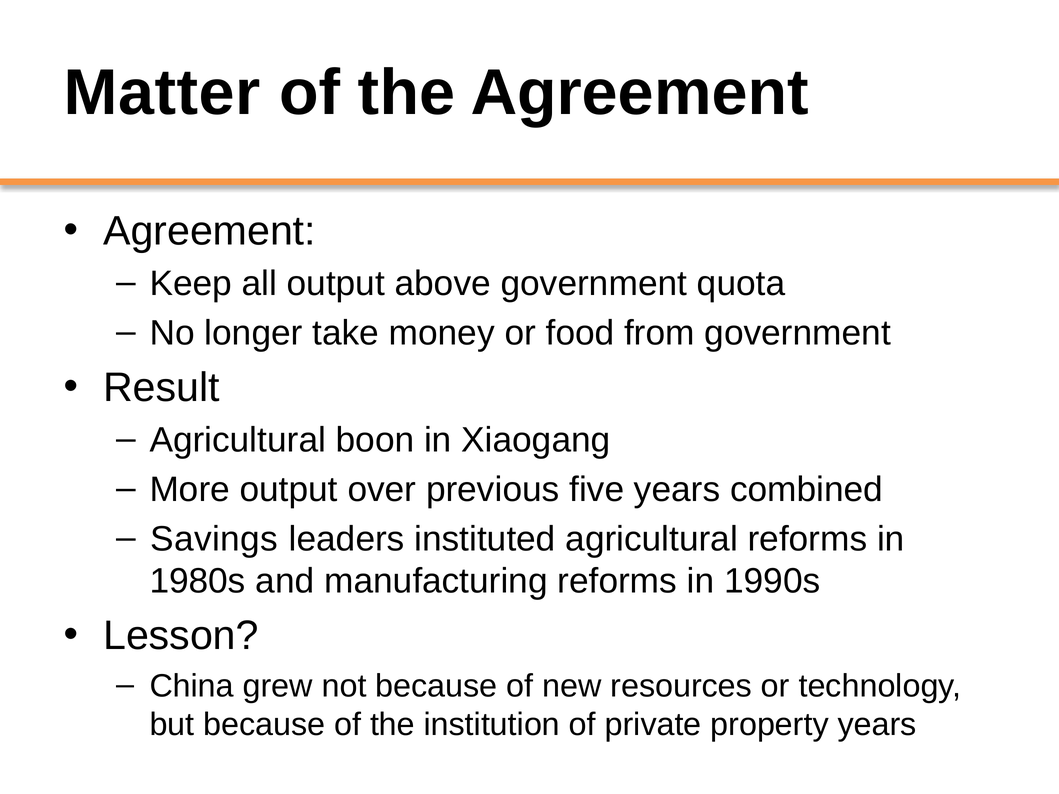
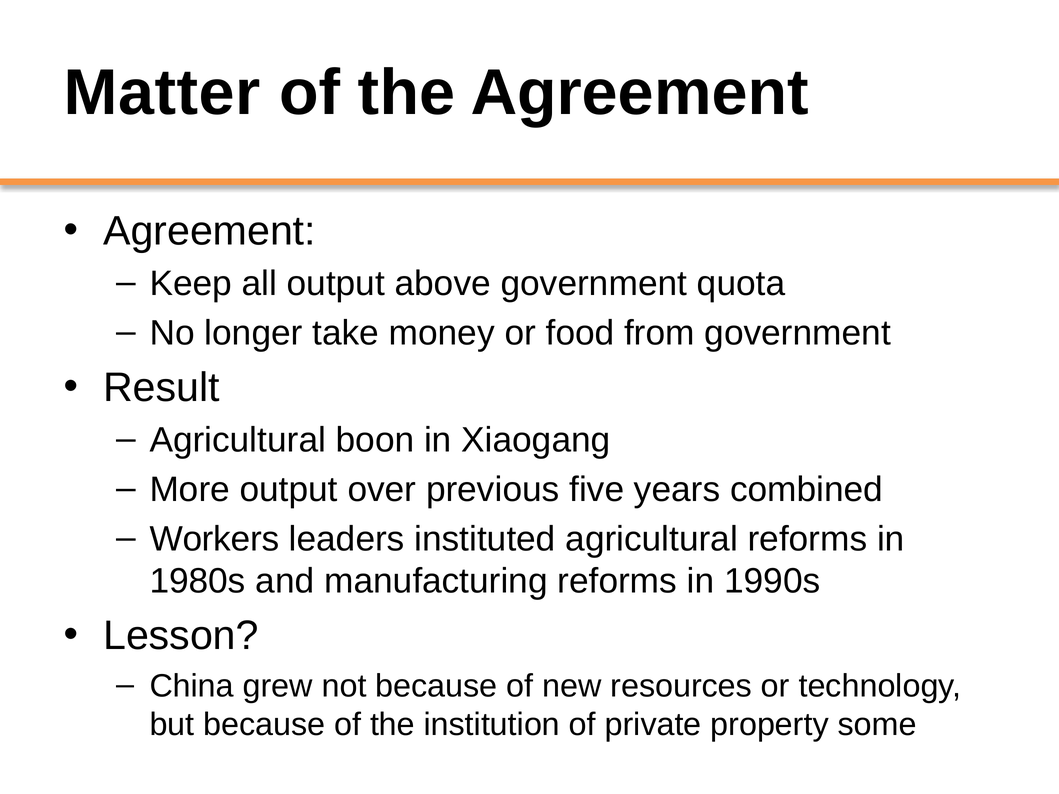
Savings: Savings -> Workers
property years: years -> some
